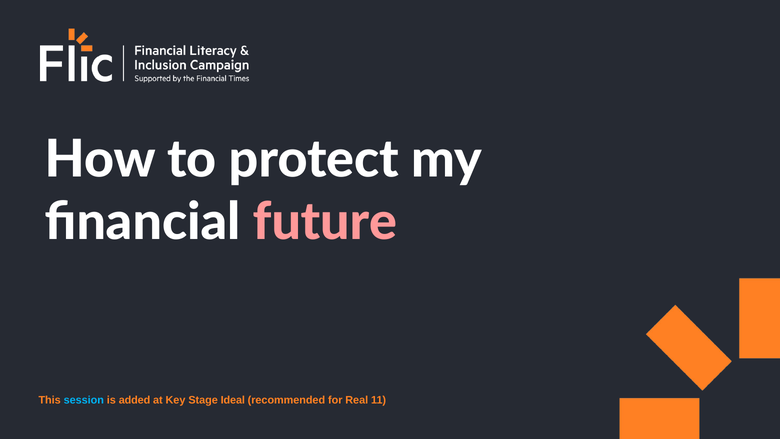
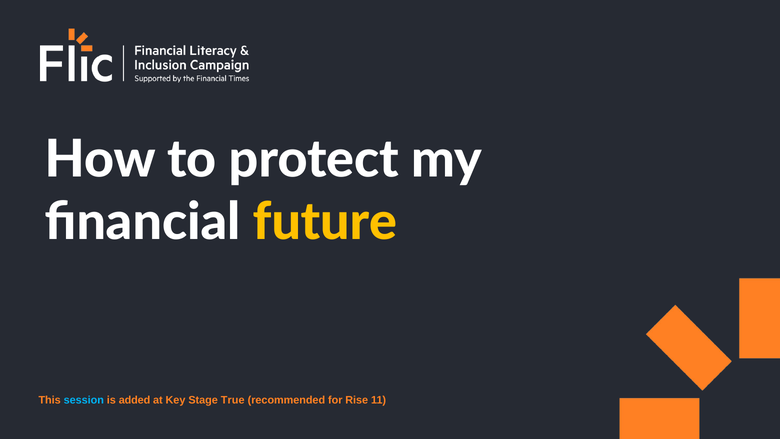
future colour: pink -> yellow
Ideal: Ideal -> True
Real: Real -> Rise
